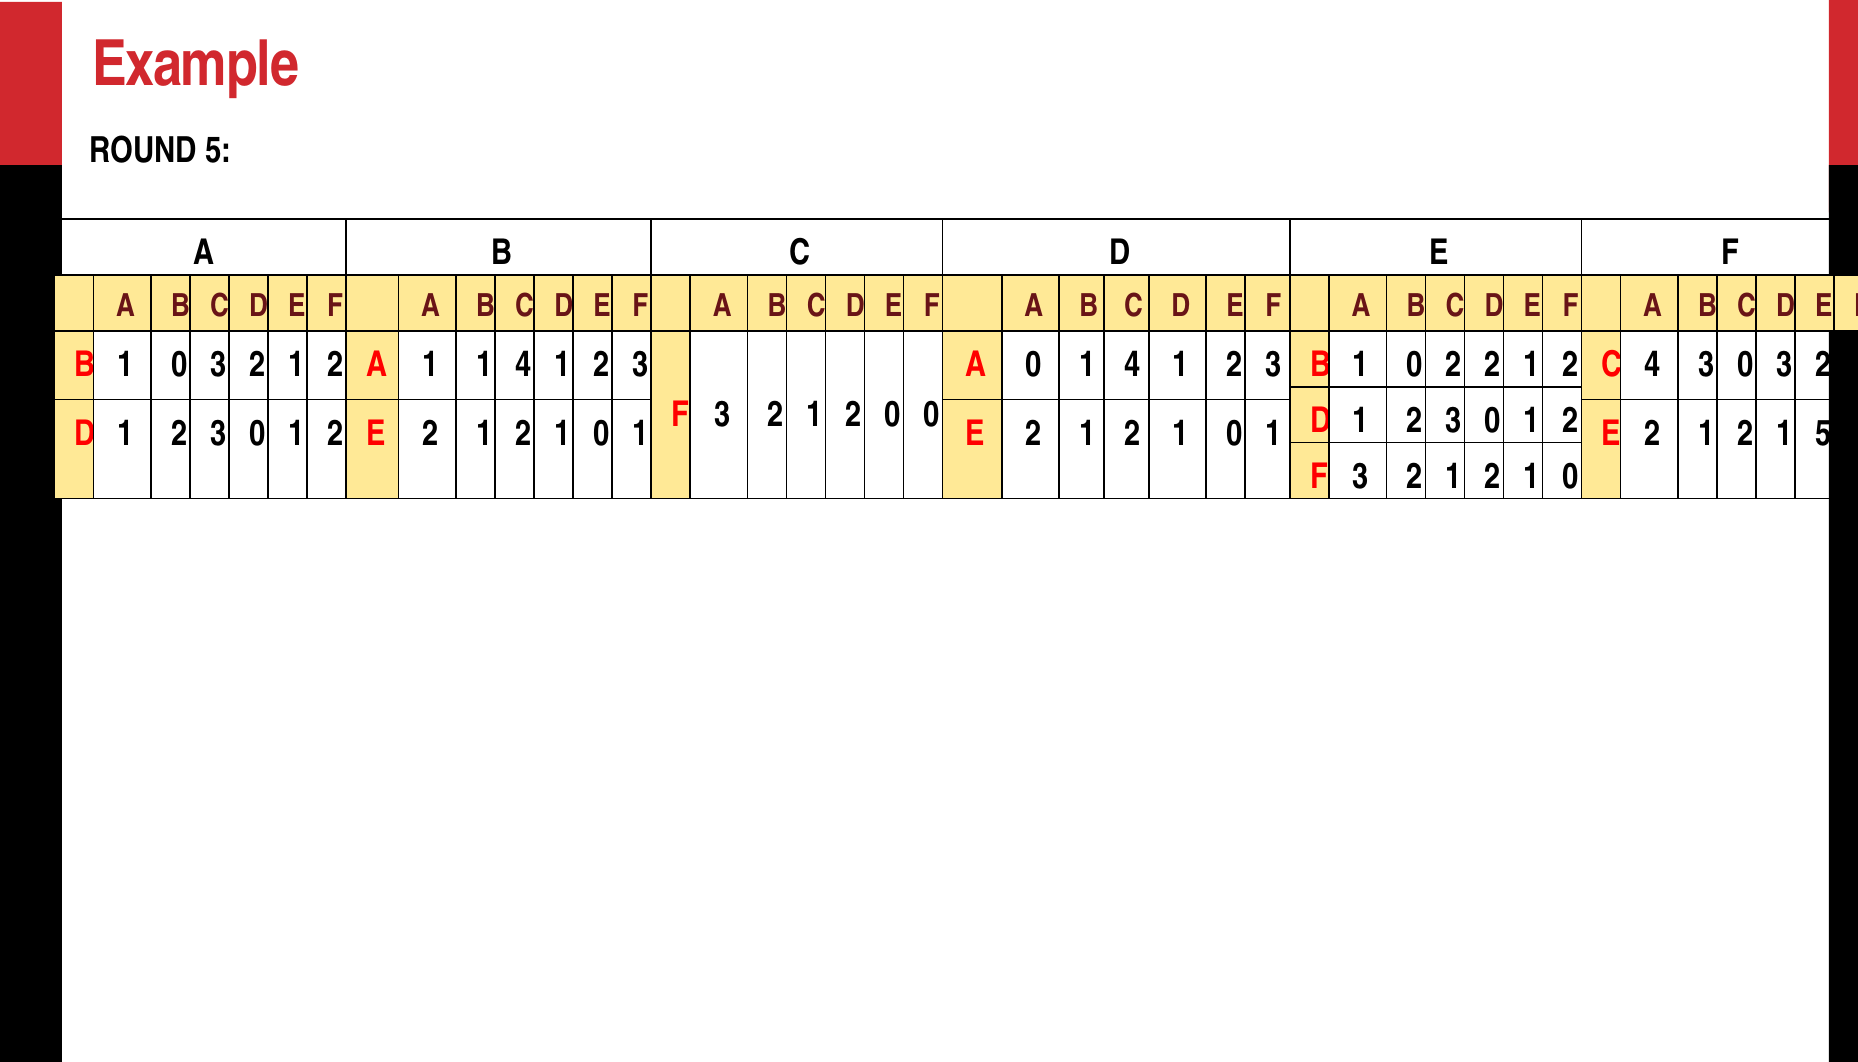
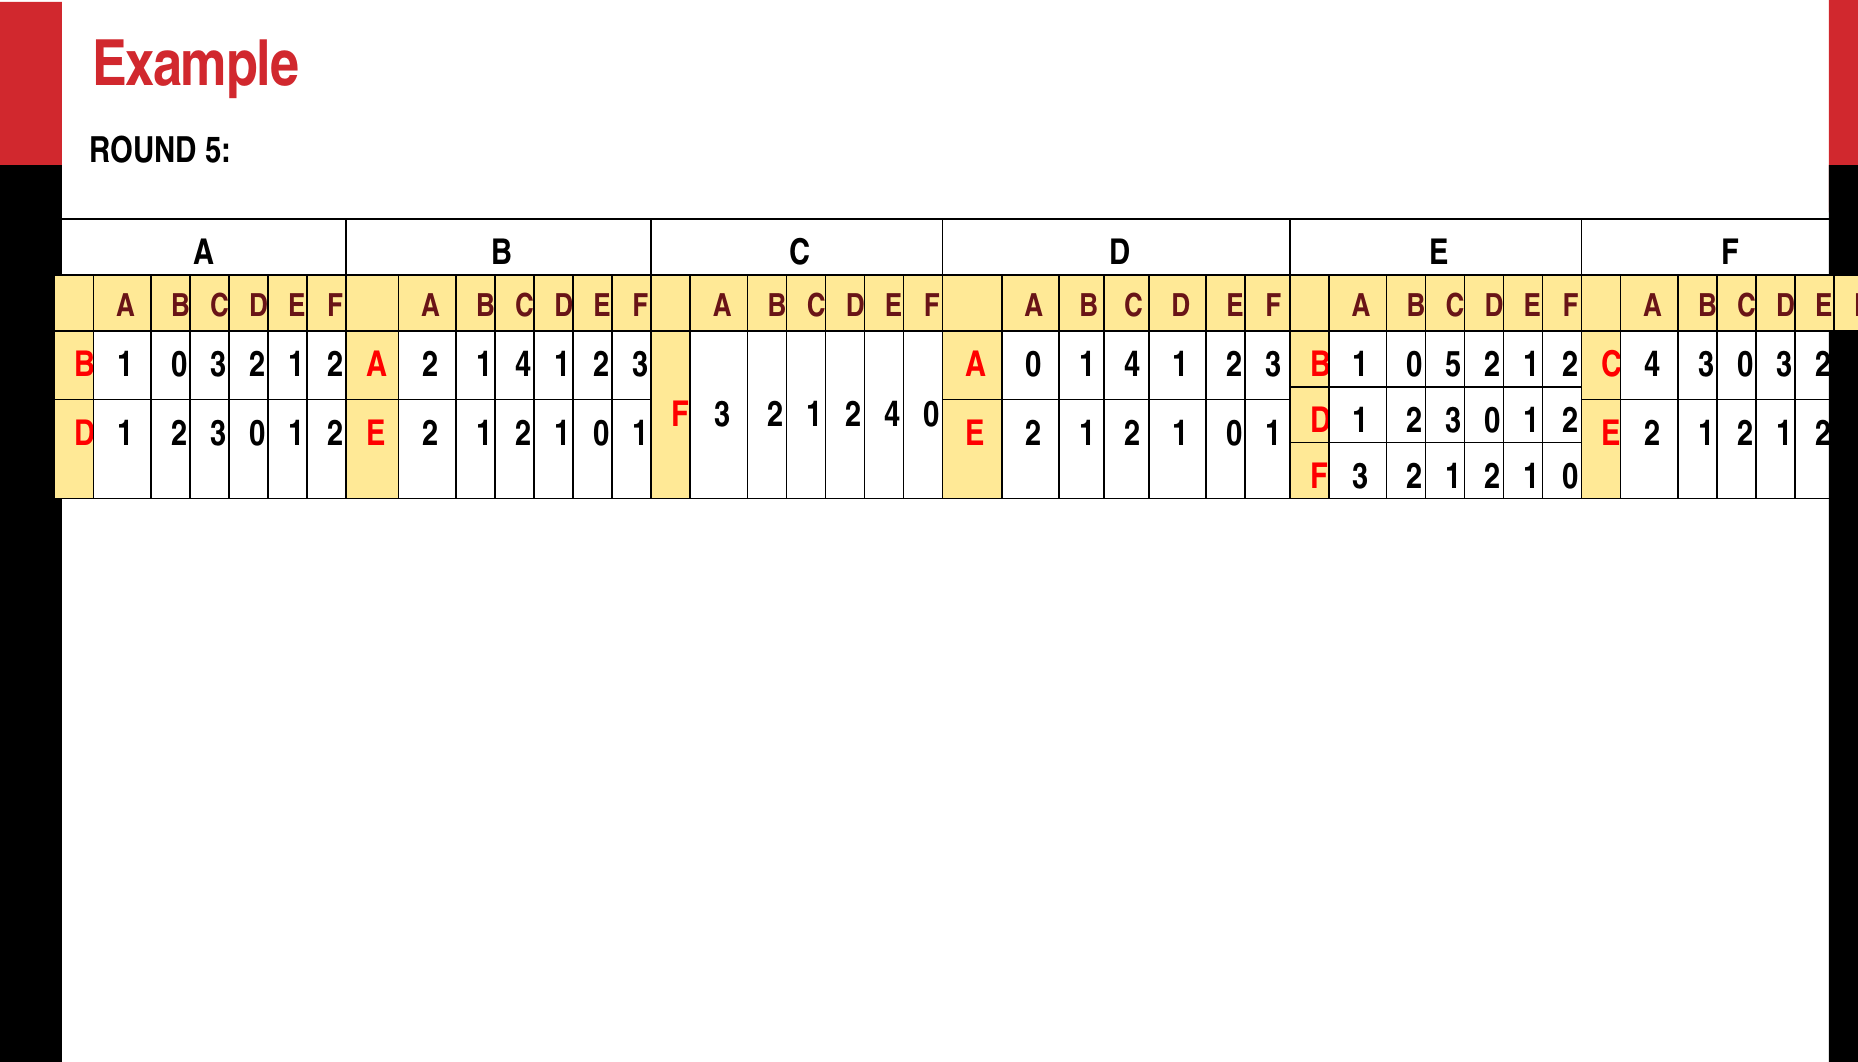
A 1: 1 -> 2
0 2: 2 -> 5
2 0: 0 -> 4
1 2 1 5: 5 -> 2
